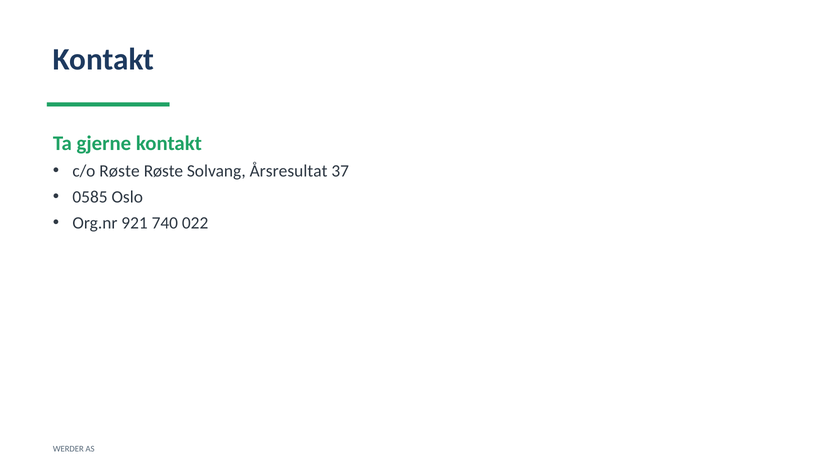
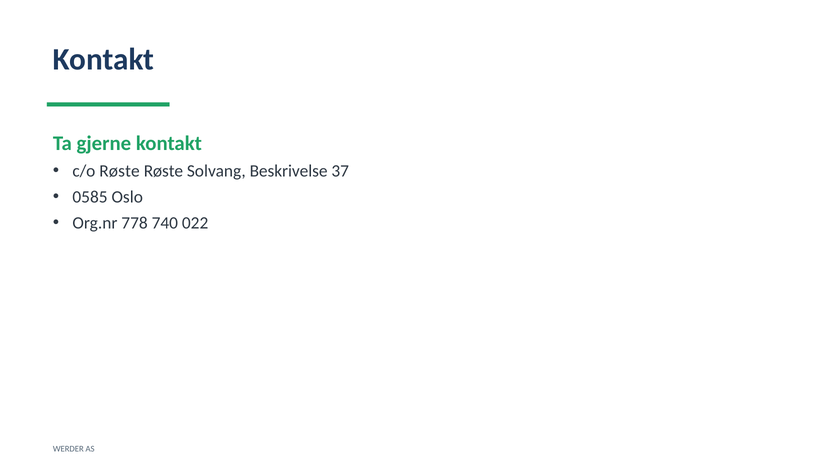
Årsresultat: Årsresultat -> Beskrivelse
921: 921 -> 778
